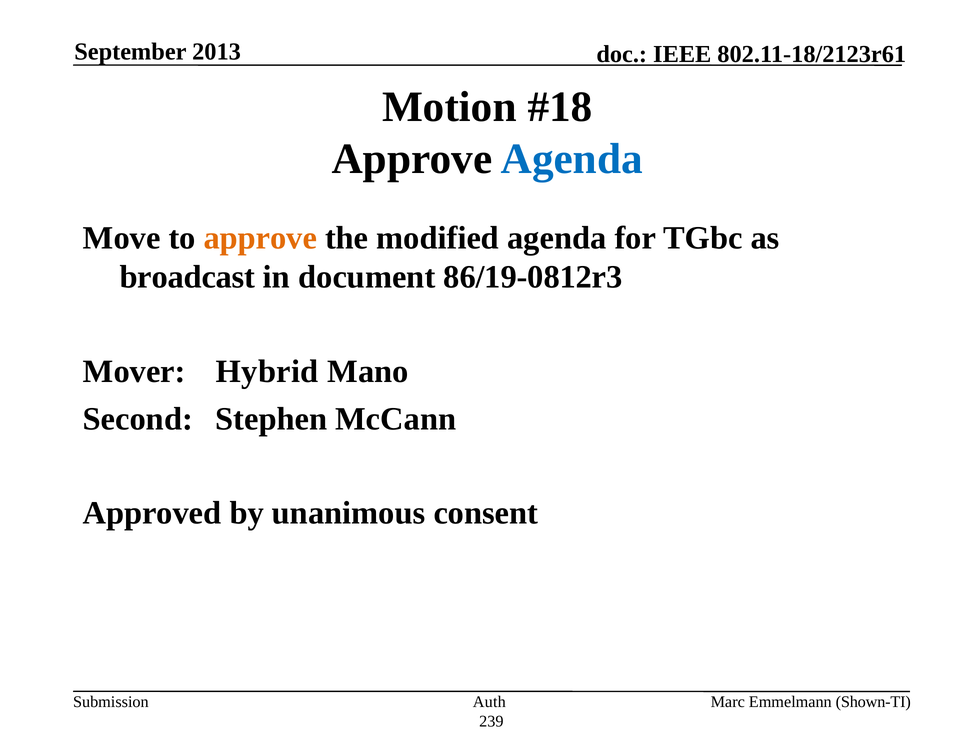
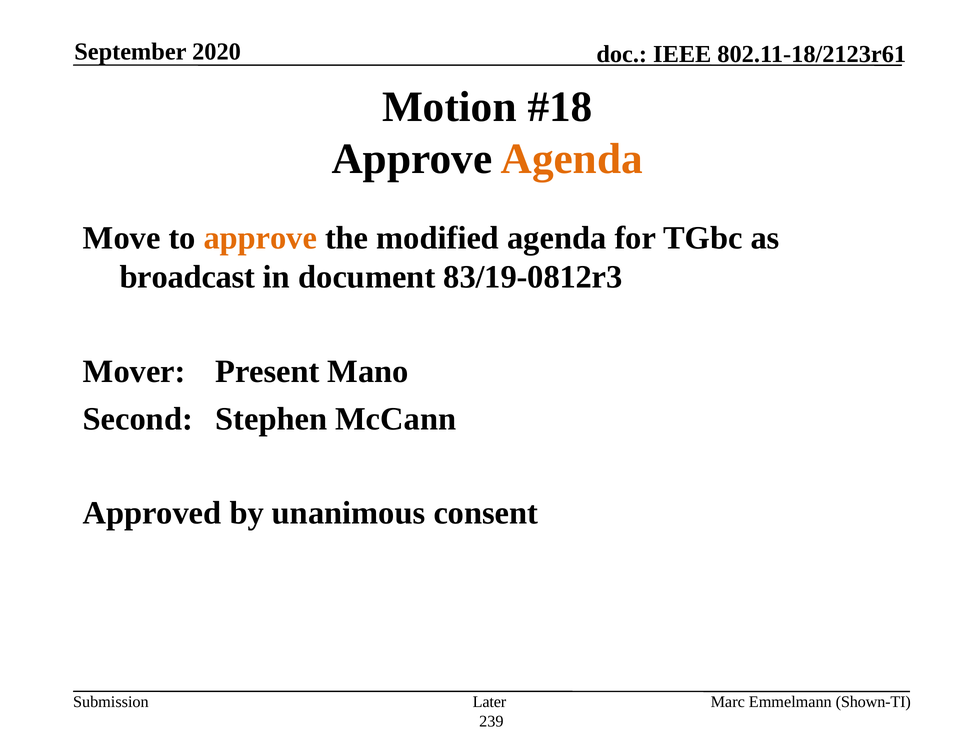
2013: 2013 -> 2020
Agenda at (572, 159) colour: blue -> orange
86/19-0812r3: 86/19-0812r3 -> 83/19-0812r3
Hybrid: Hybrid -> Present
Auth: Auth -> Later
